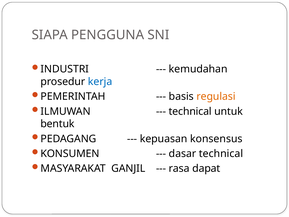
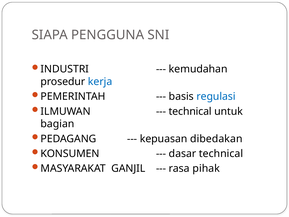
regulasi colour: orange -> blue
bentuk: bentuk -> bagian
konsensus: konsensus -> dibedakan
dapat: dapat -> pihak
